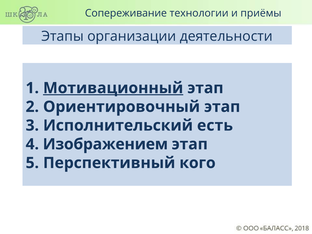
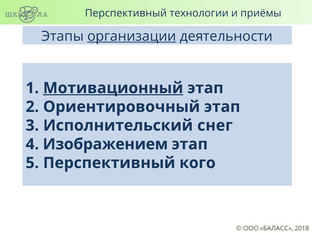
Сопереживание at (126, 13): Сопереживание -> Перспективный
организации underline: none -> present
есть: есть -> снег
